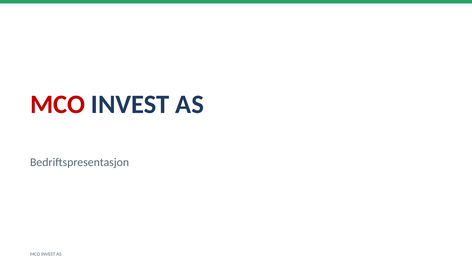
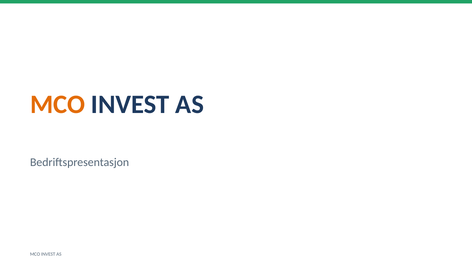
MCO at (58, 105) colour: red -> orange
